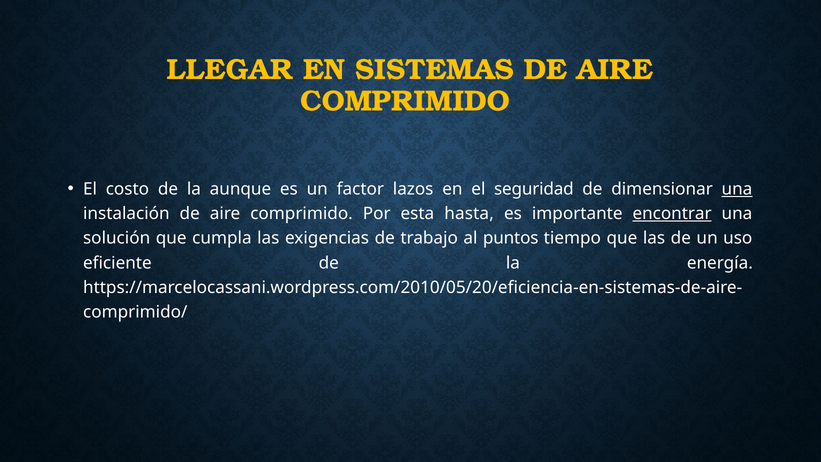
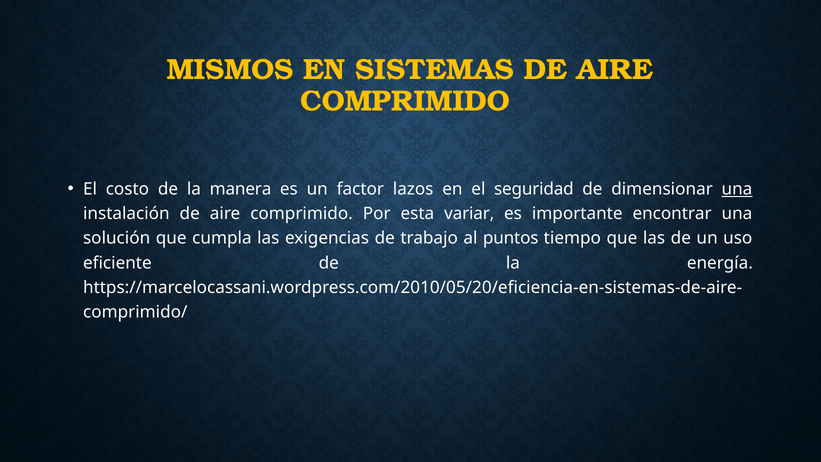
LLEGAR: LLEGAR -> MISMOS
aunque: aunque -> manera
hasta: hasta -> variar
encontrar underline: present -> none
